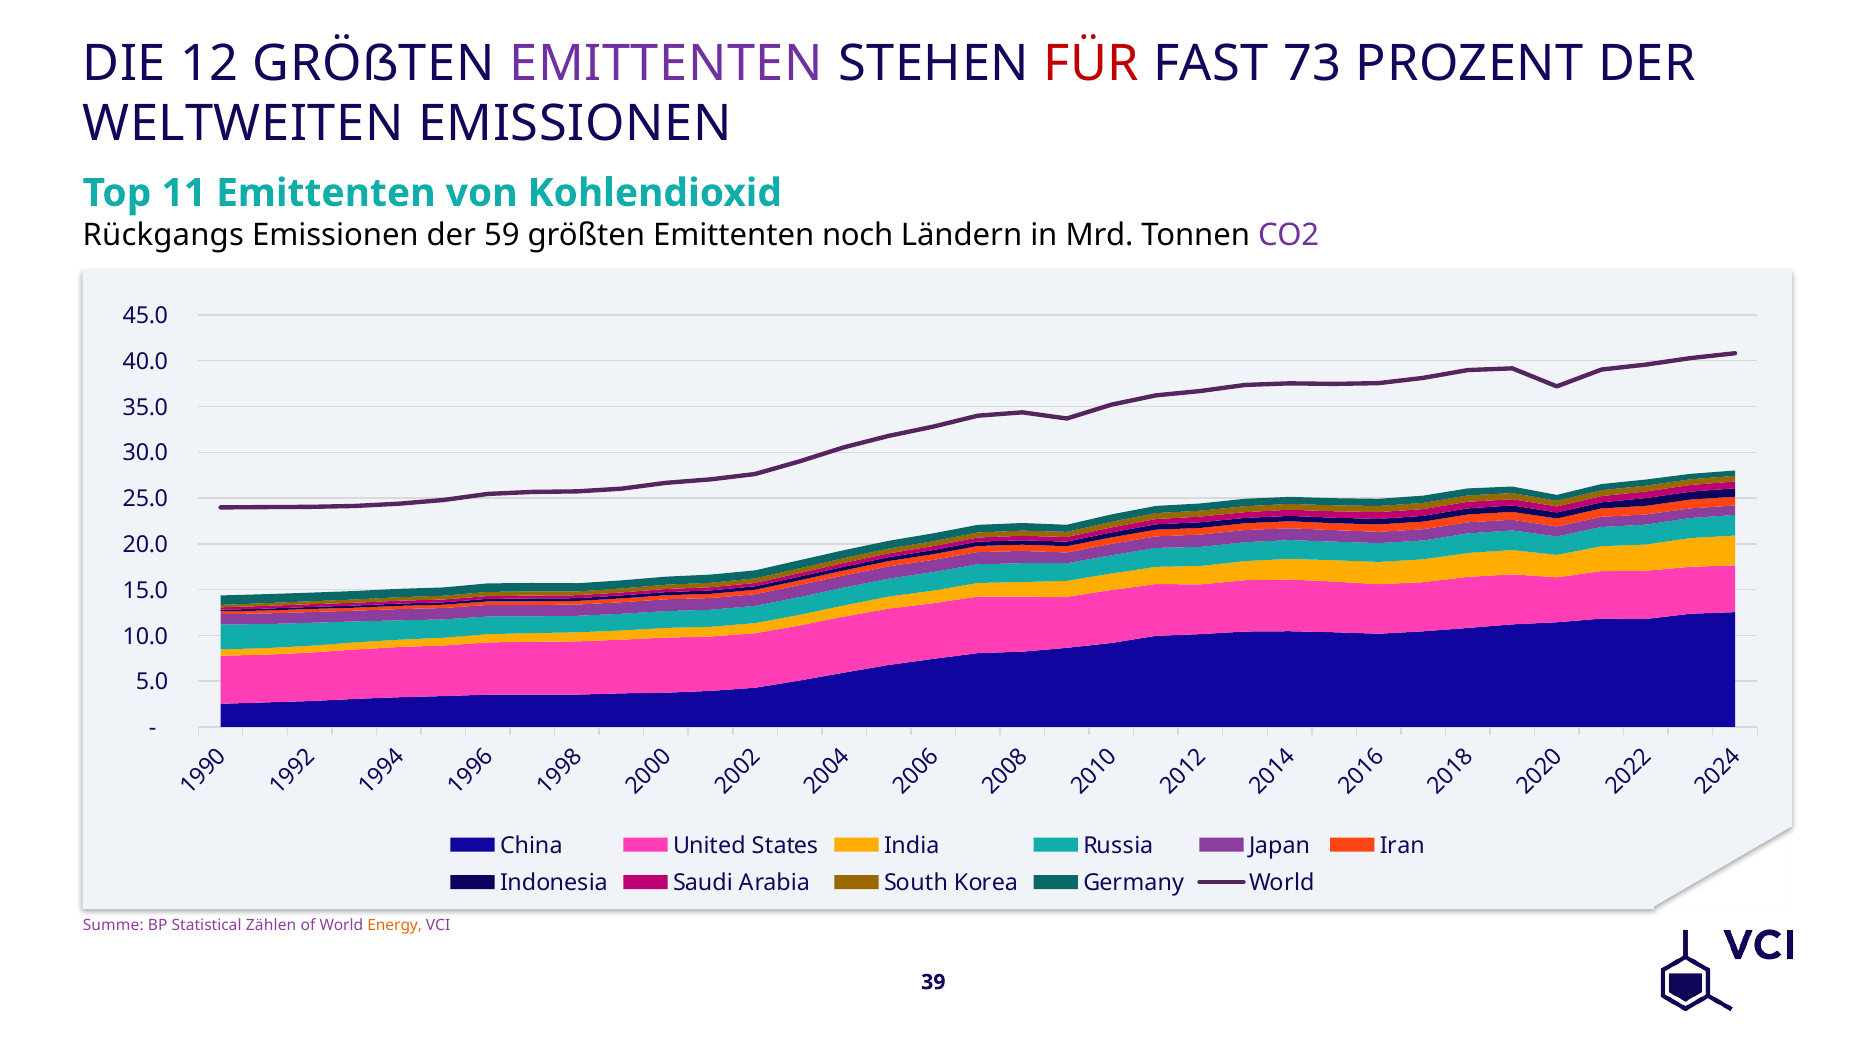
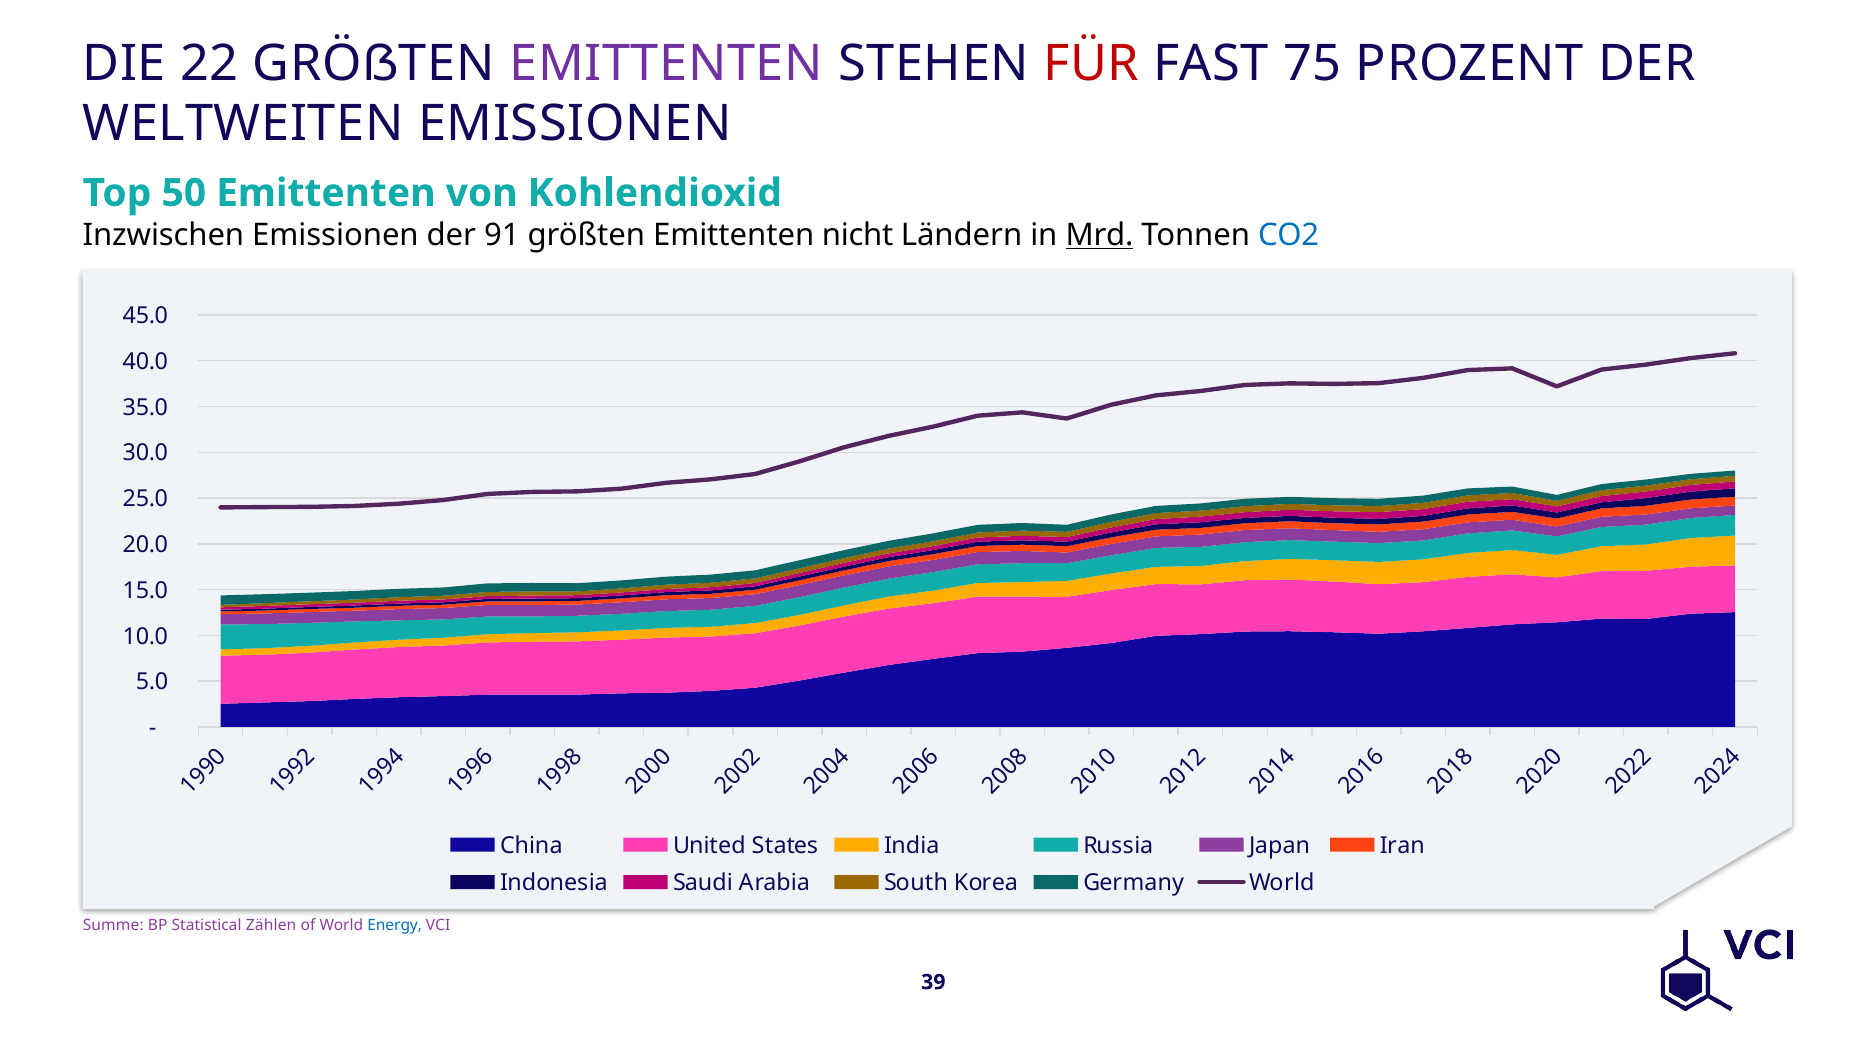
12: 12 -> 22
73: 73 -> 75
11: 11 -> 50
Rückgangs: Rückgangs -> Inzwischen
59: 59 -> 91
noch: noch -> nicht
Mrd underline: none -> present
CO2 colour: purple -> blue
Energy colour: orange -> blue
